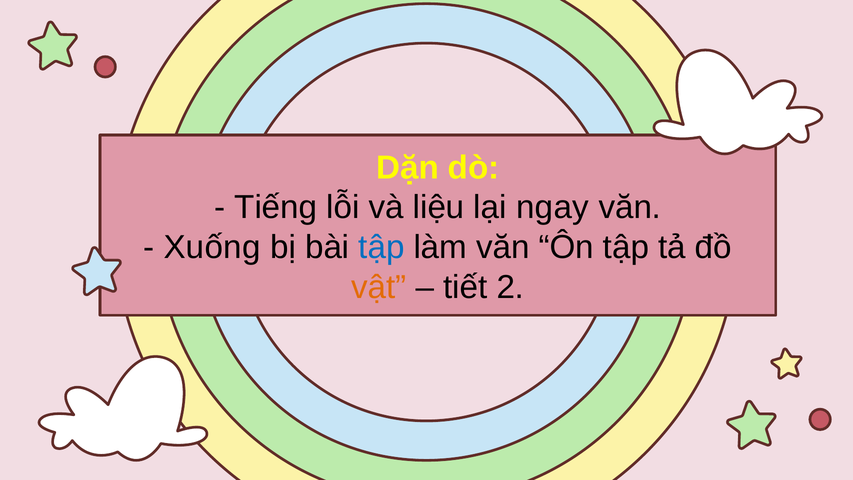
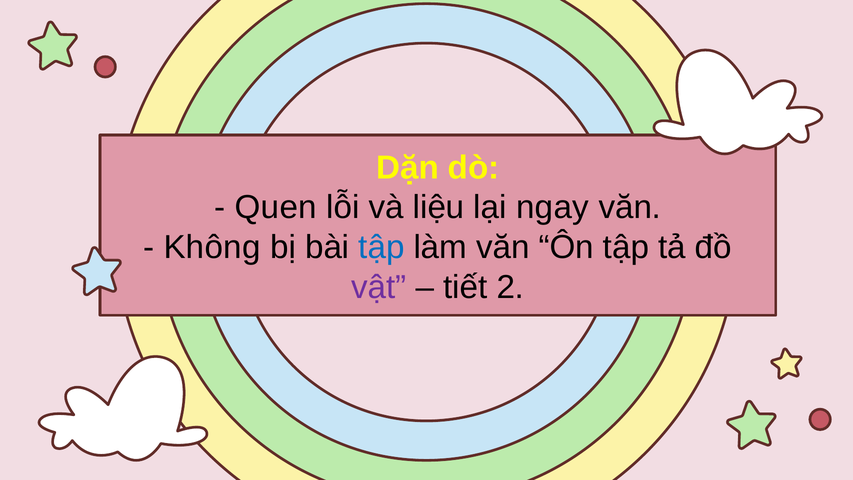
Tiếng: Tiếng -> Quen
Xuống: Xuống -> Không
vật colour: orange -> purple
